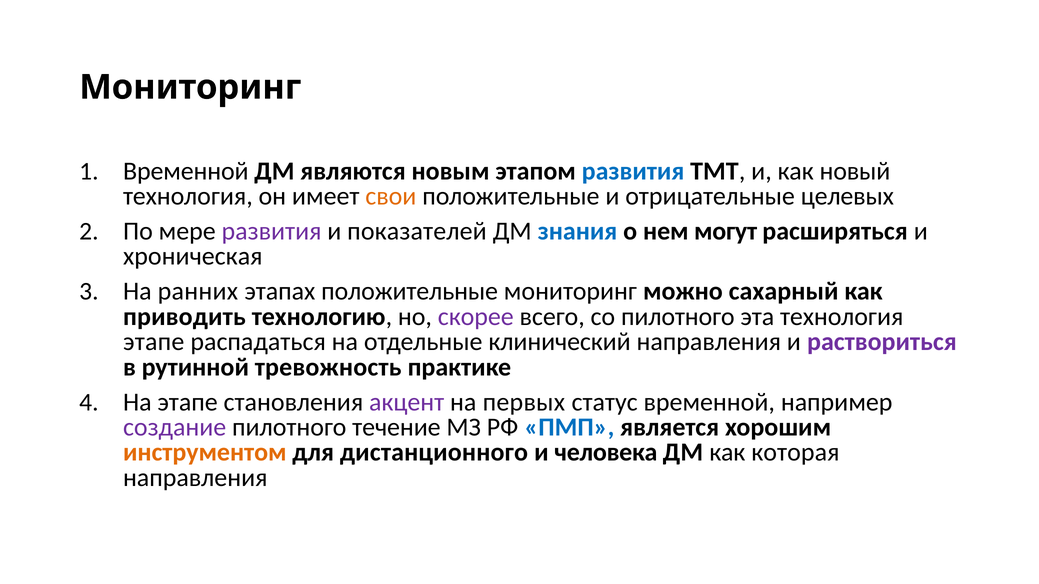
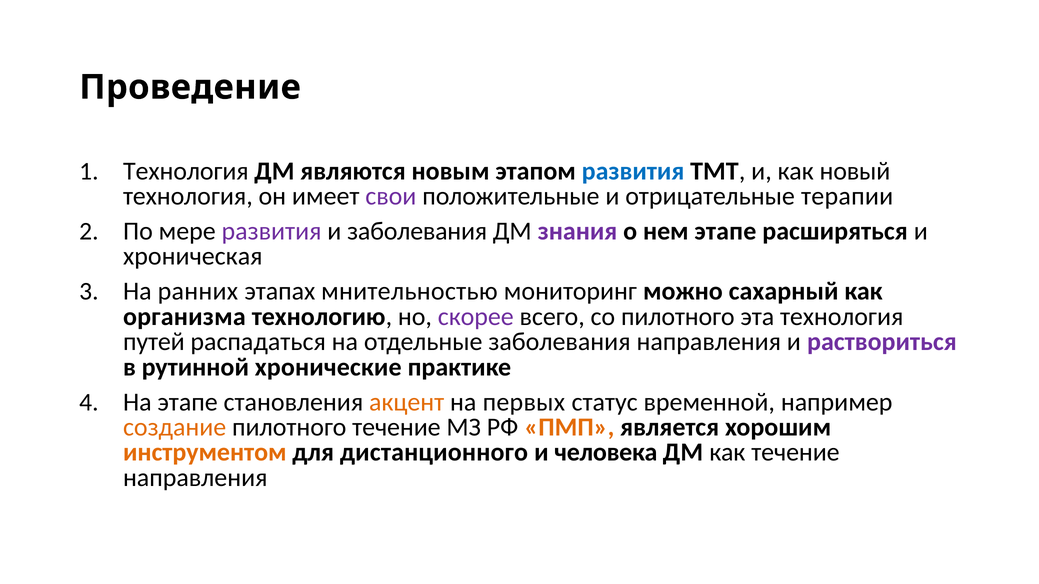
Мониторинг at (190, 87): Мониторинг -> Проведение
Временной at (186, 171): Временной -> Технология
свои colour: orange -> purple
целевых: целевых -> терапии
и показателей: показателей -> заболевания
знания colour: blue -> purple
нем могут: могут -> этапе
этапах положительные: положительные -> мнительностью
приводить: приводить -> организма
этапе at (154, 342): этапе -> путей
отдельные клинический: клинический -> заболевания
тревожность: тревожность -> хронические
акцент colour: purple -> orange
создание colour: purple -> orange
ПМП colour: blue -> orange
как которая: которая -> течение
